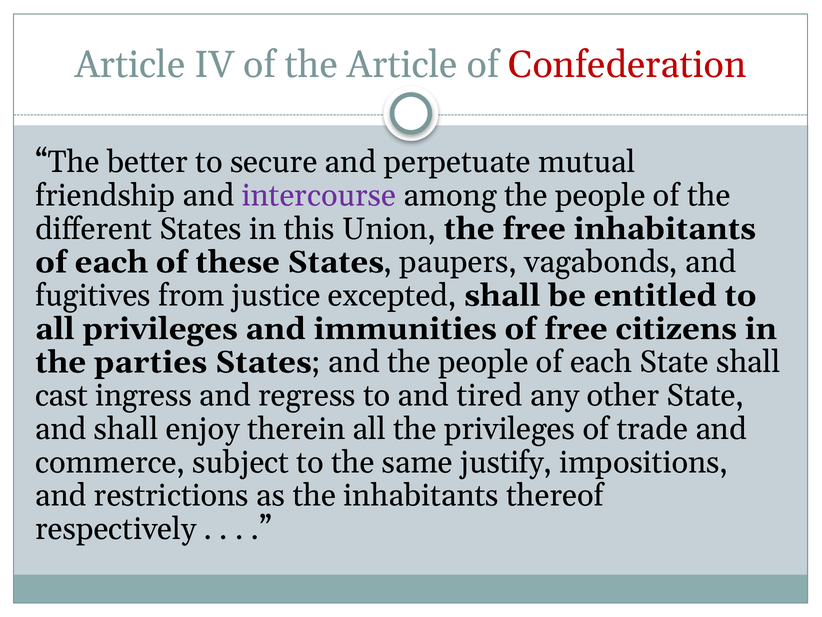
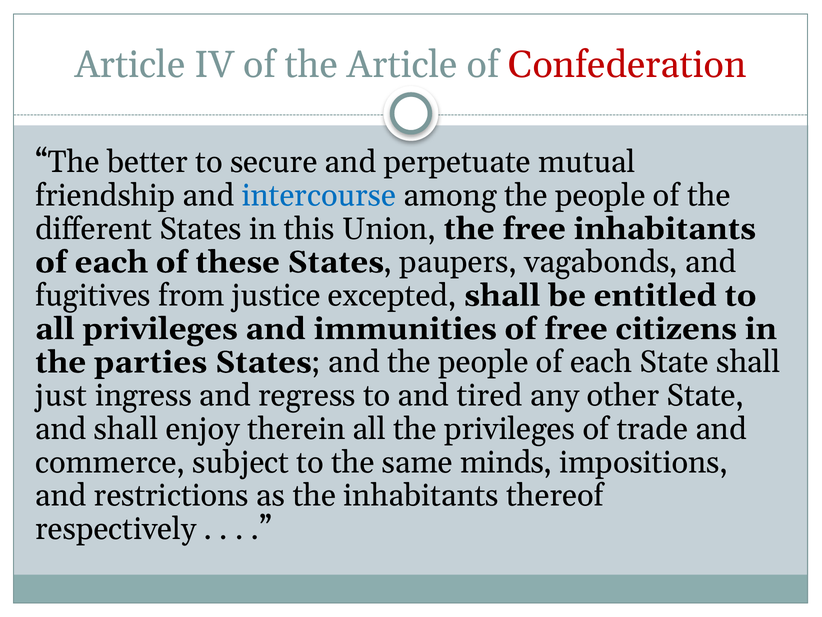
intercourse colour: purple -> blue
cast: cast -> just
justify: justify -> minds
